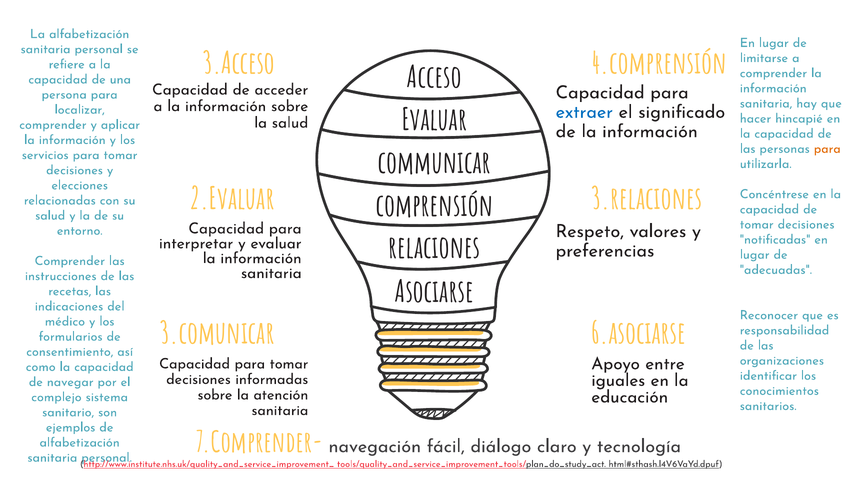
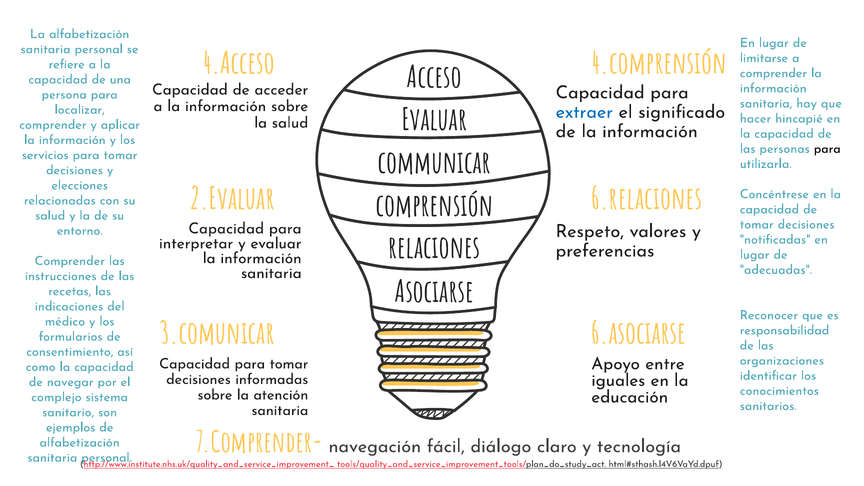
3.Acceso: 3.Acceso -> 4.Acceso
para at (827, 149) colour: orange -> black
3.relaciones: 3.relaciones -> 6.relaciones
